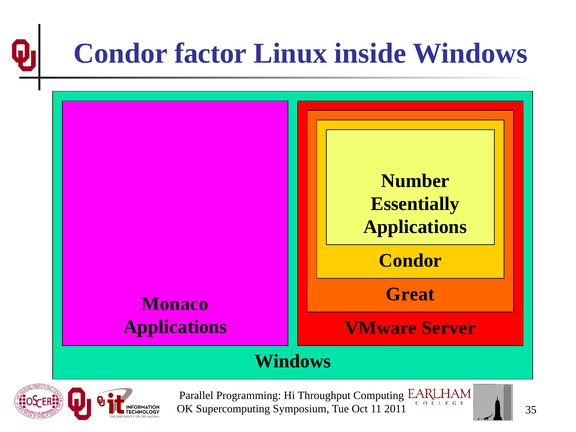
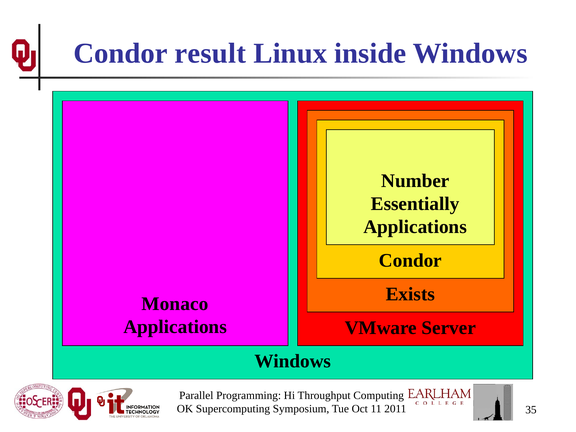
factor: factor -> result
Great: Great -> Exists
